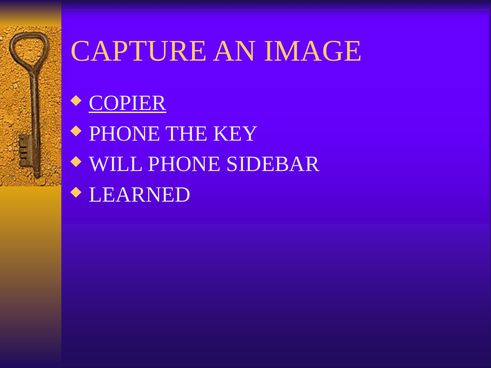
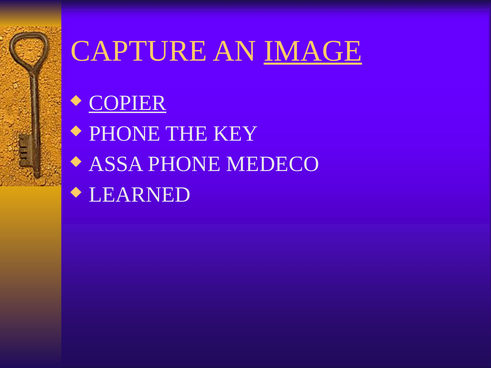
IMAGE underline: none -> present
WILL: WILL -> ASSA
SIDEBAR: SIDEBAR -> MEDECO
